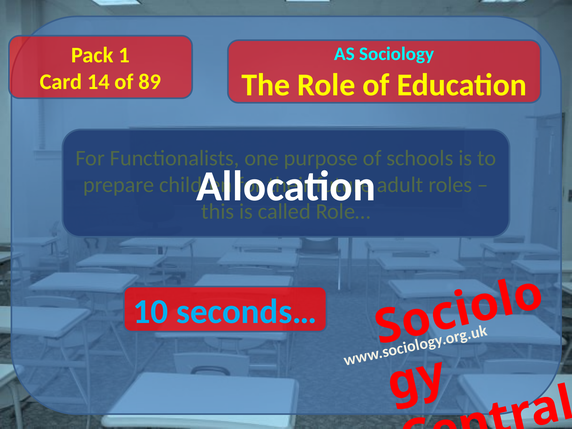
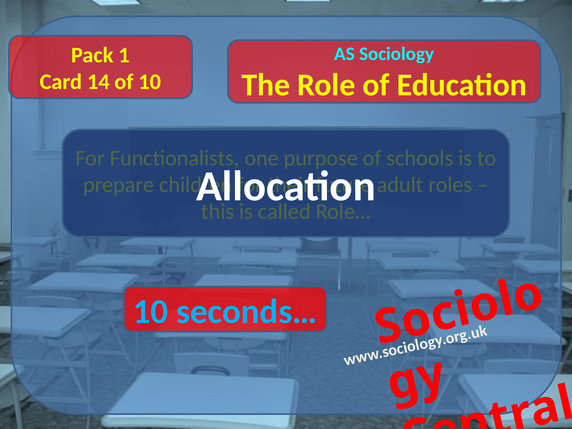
of 89: 89 -> 10
